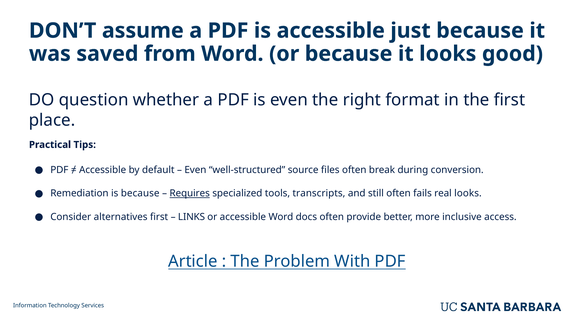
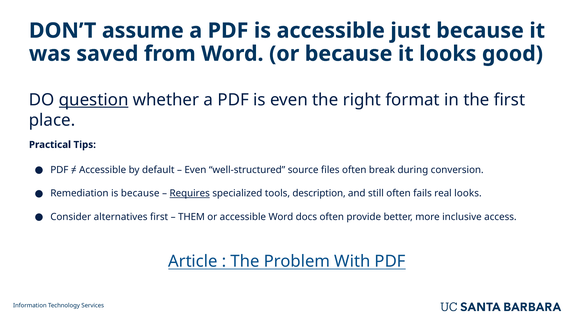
question underline: none -> present
transcripts: transcripts -> description
LINKS: LINKS -> THEM
